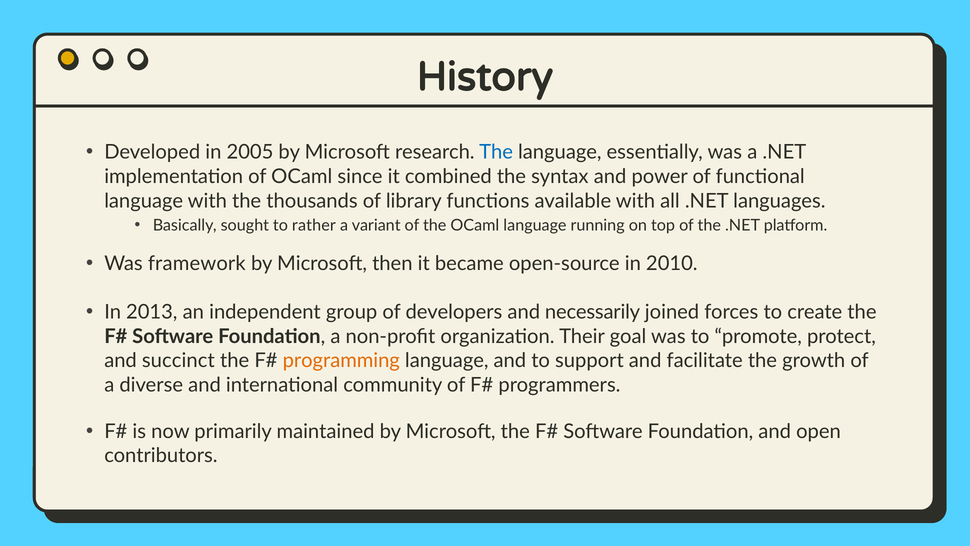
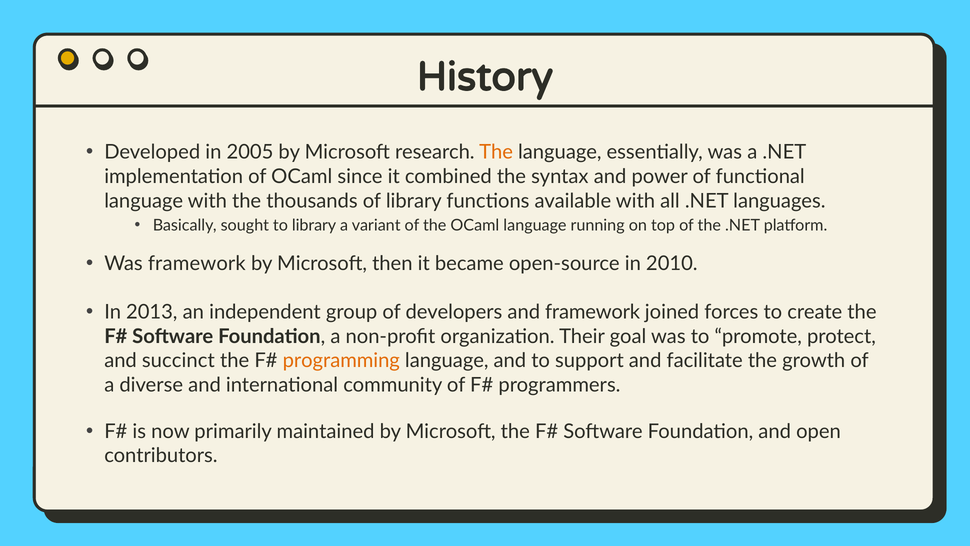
The at (496, 152) colour: blue -> orange
to rather: rather -> library
and necessarily: necessarily -> framework
